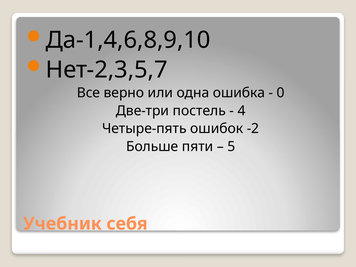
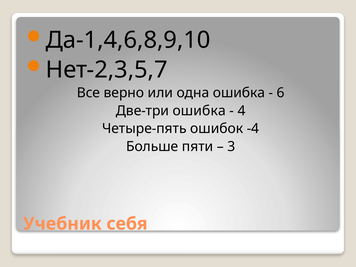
0: 0 -> 6
Две-три постель: постель -> ошибка
-2: -2 -> -4
5: 5 -> 3
